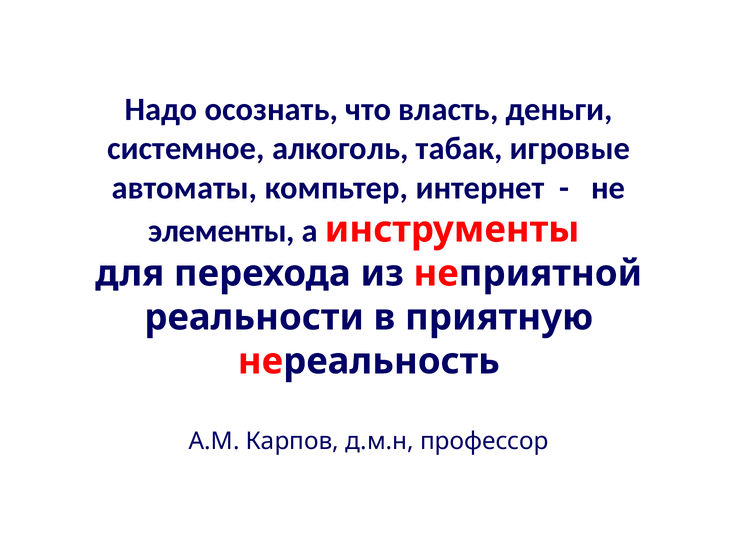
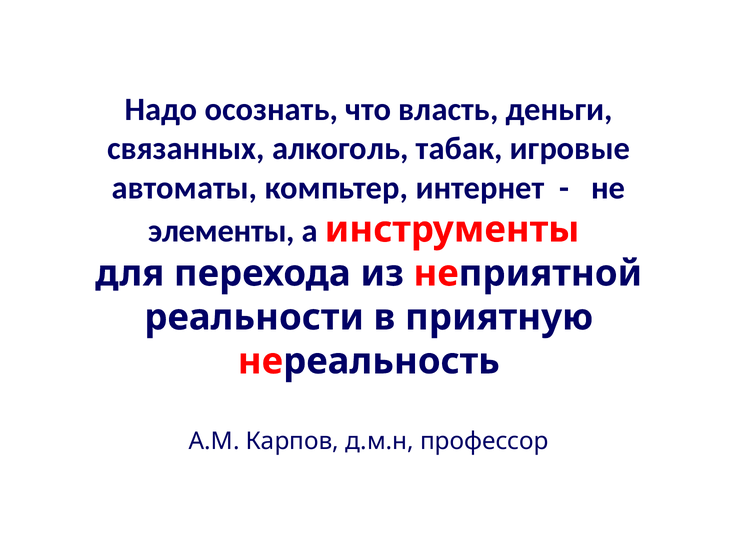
системное: системное -> связанных
